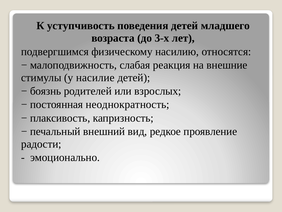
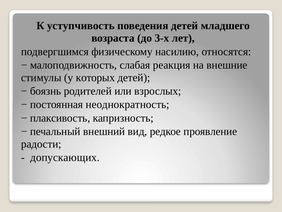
насилие: насилие -> которых
эмоционально: эмоционально -> допускающих
